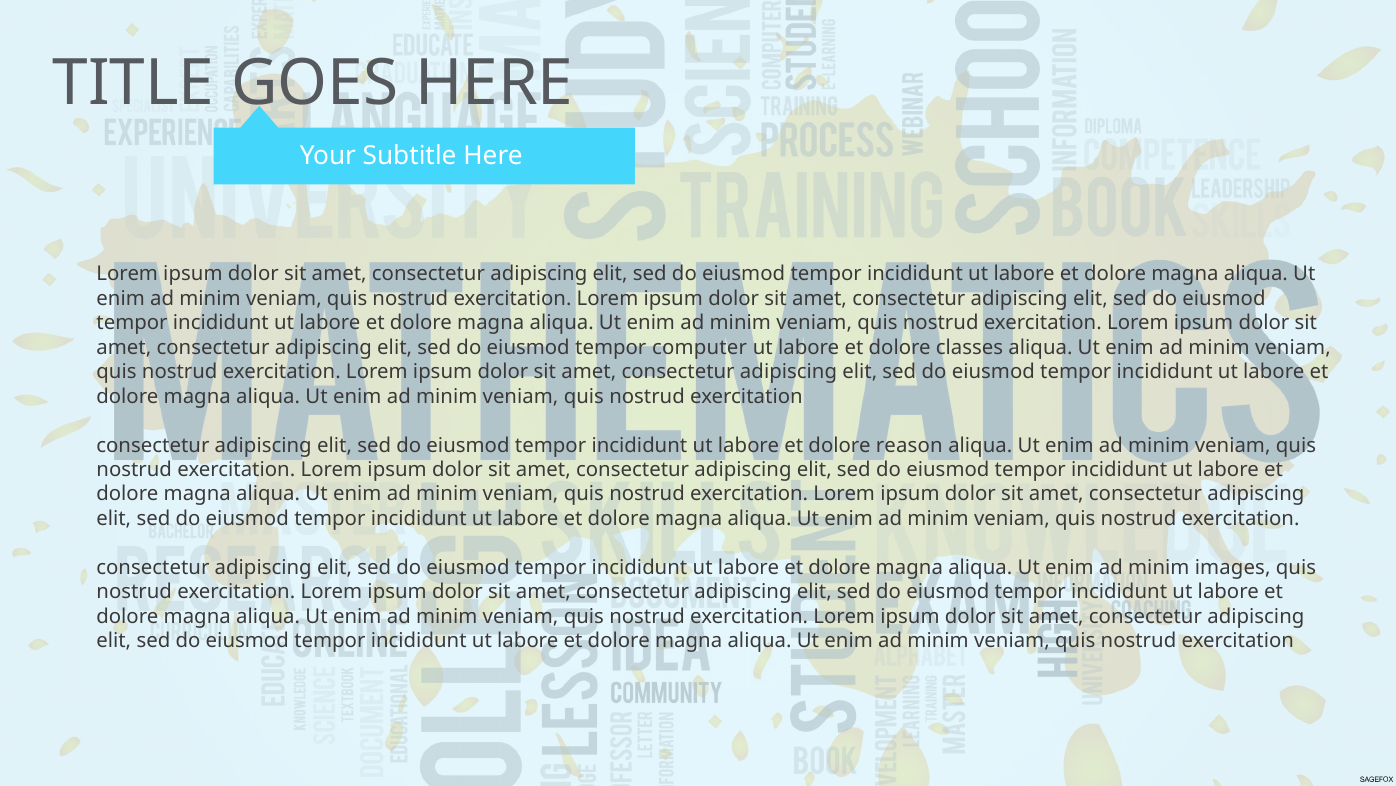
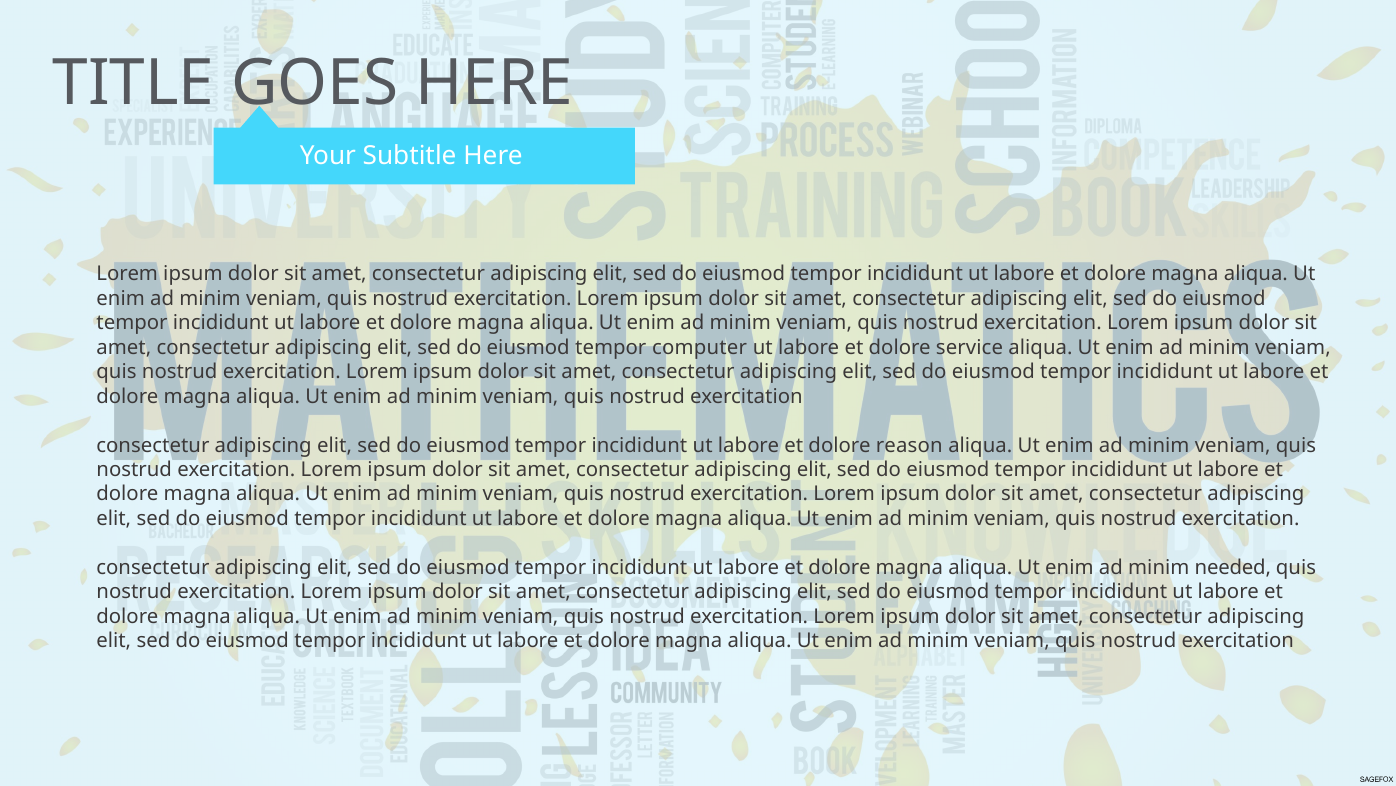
classes: classes -> service
images: images -> needed
